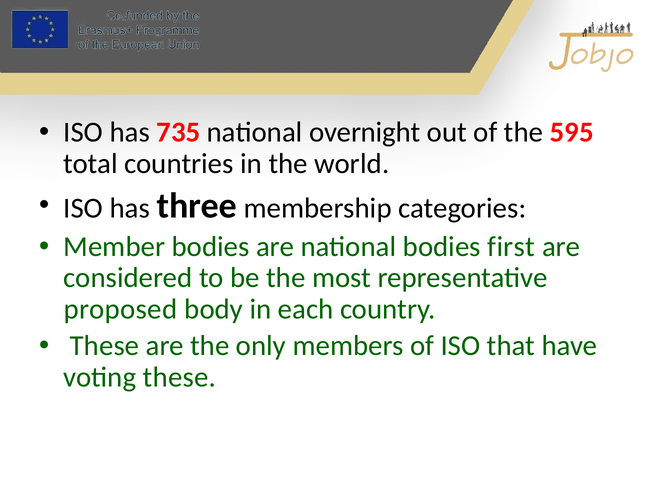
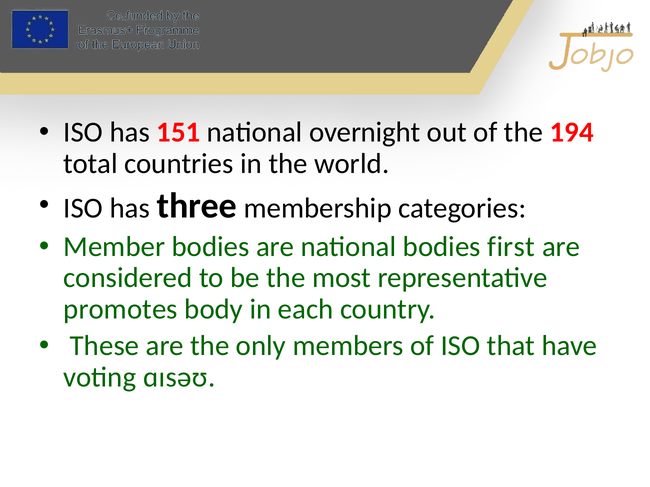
735: 735 -> 151
595: 595 -> 194
proposed: proposed -> promotes
voting these: these -> ɑɪsəʊ
